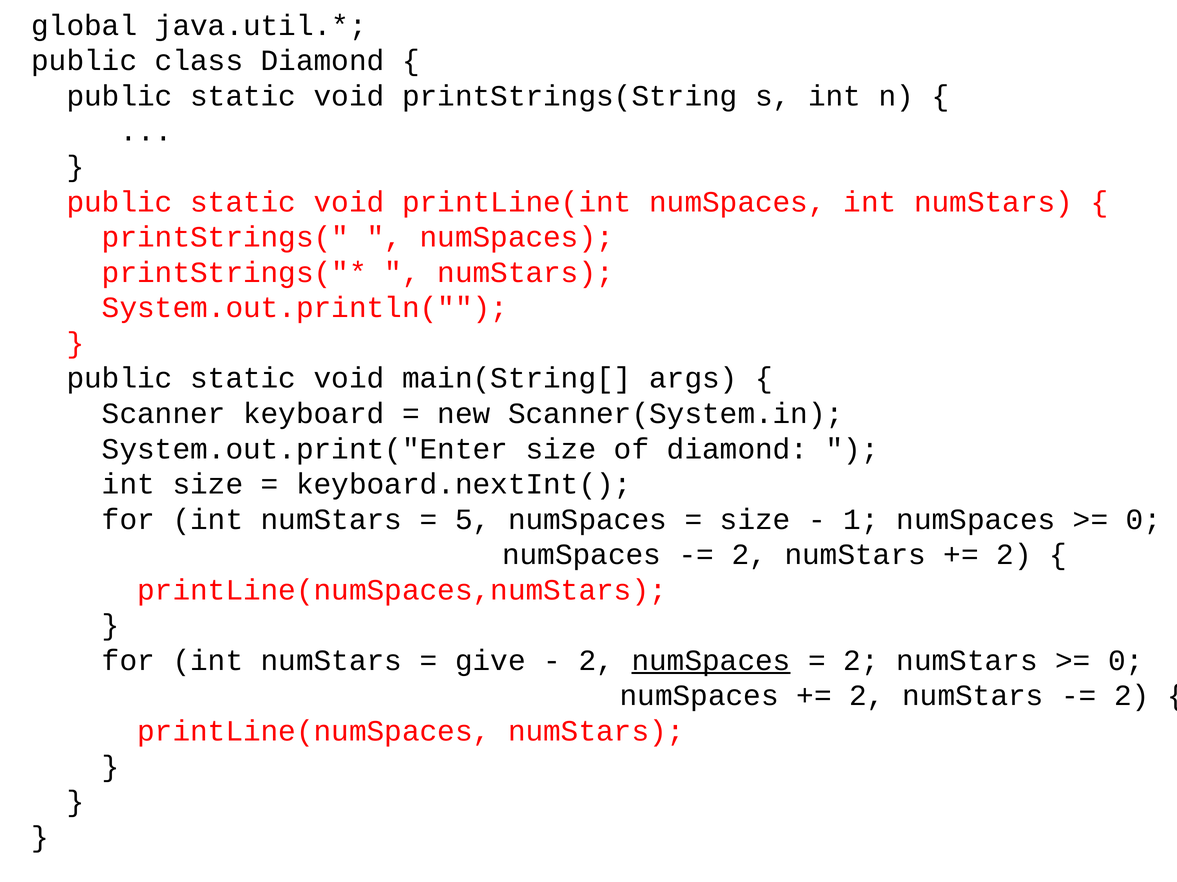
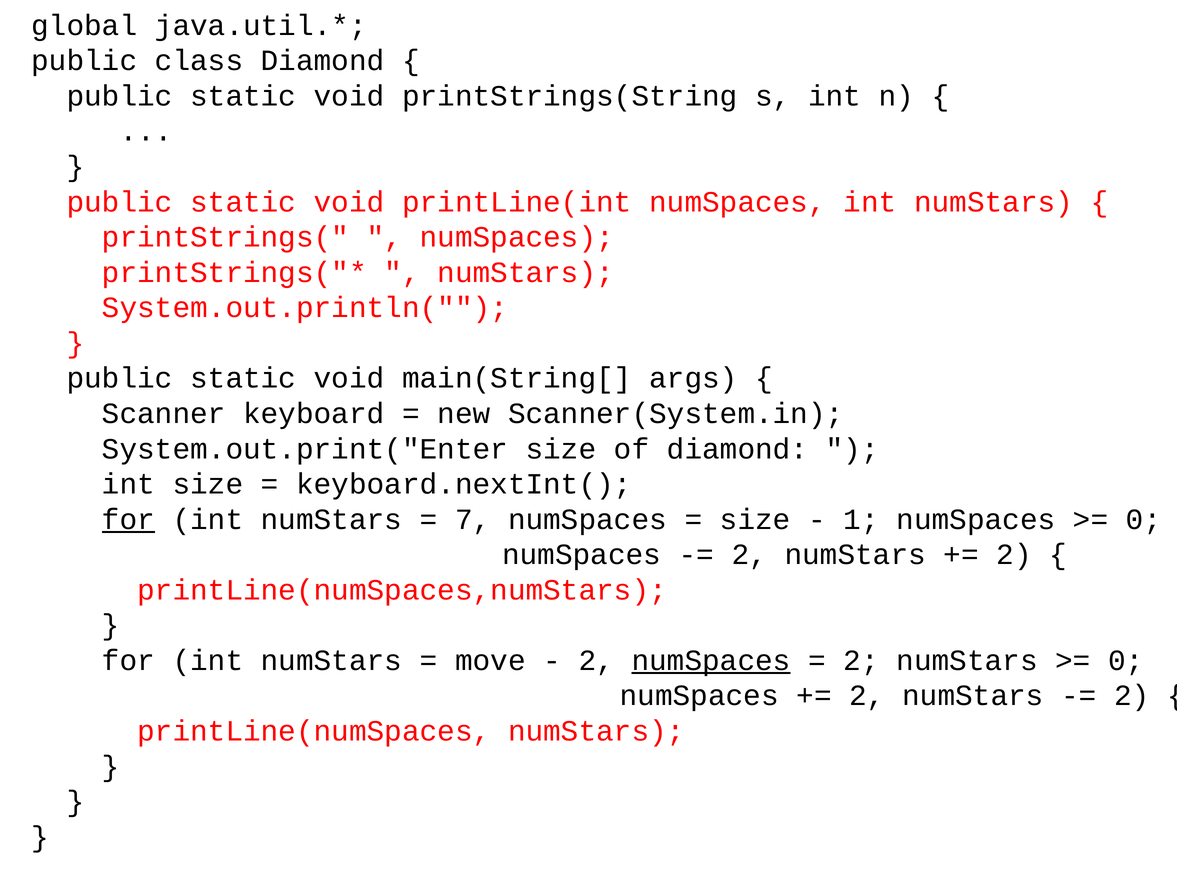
for at (128, 520) underline: none -> present
5: 5 -> 7
give: give -> move
